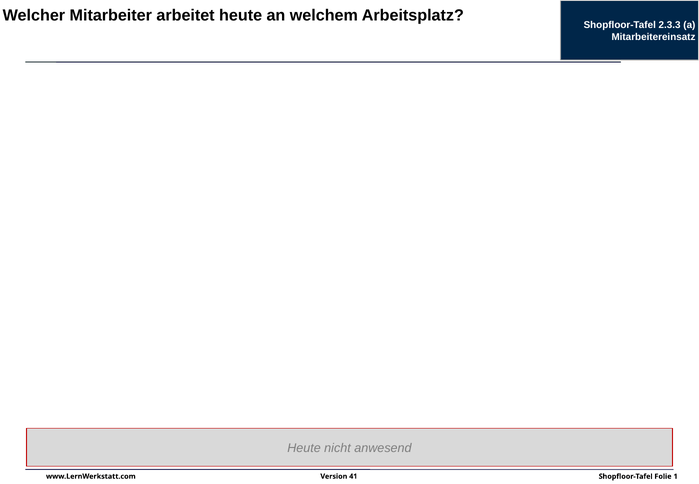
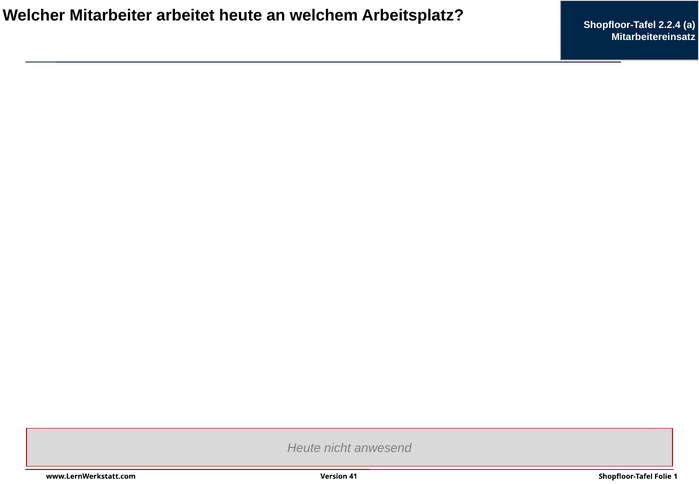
2.3.3: 2.3.3 -> 2.2.4
